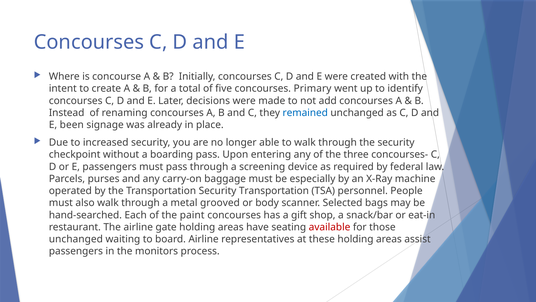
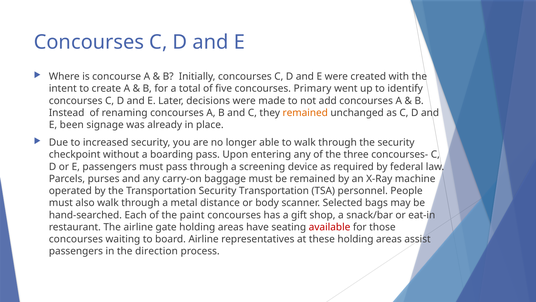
remained at (305, 113) colour: blue -> orange
be especially: especially -> remained
grooved: grooved -> distance
unchanged at (76, 239): unchanged -> concourses
monitors: monitors -> direction
